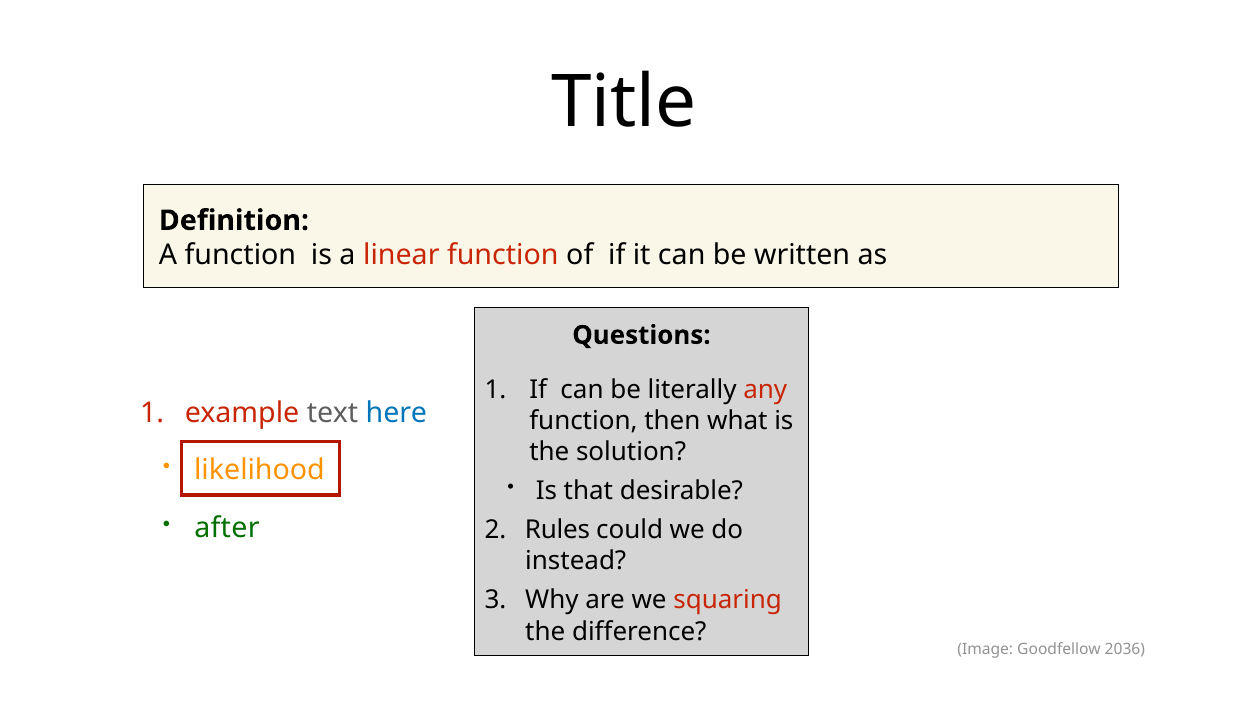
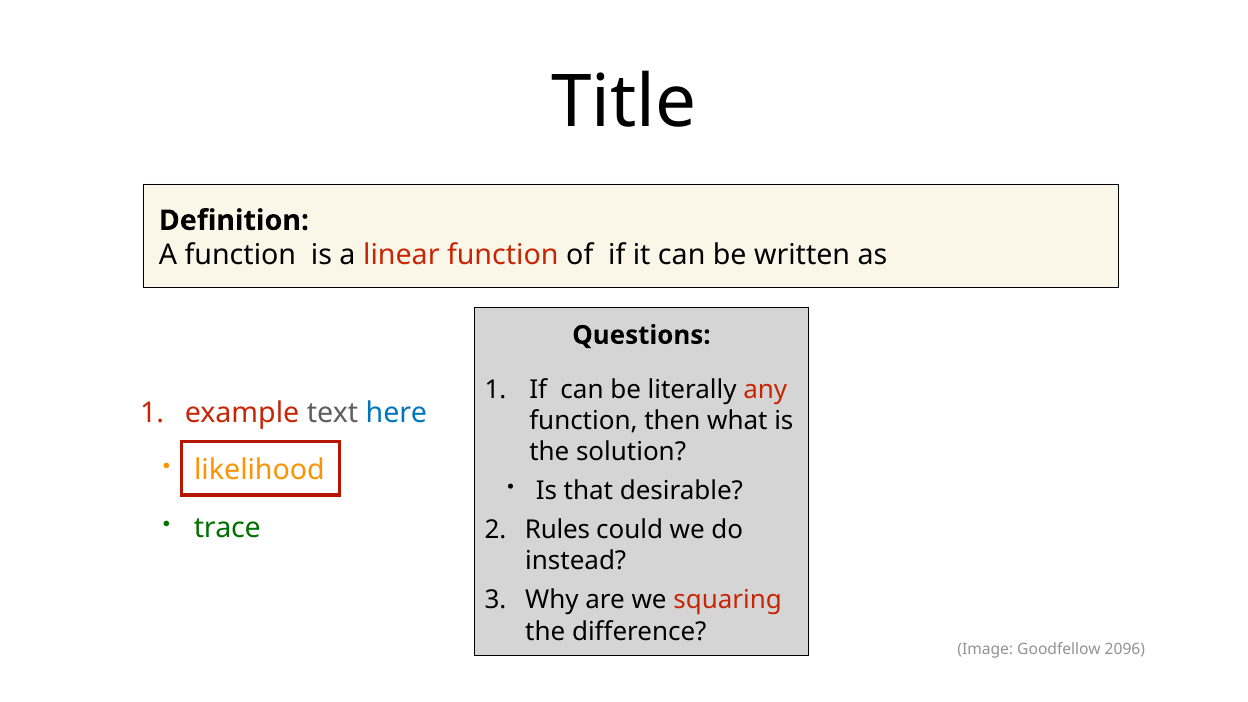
after: after -> trace
2036: 2036 -> 2096
